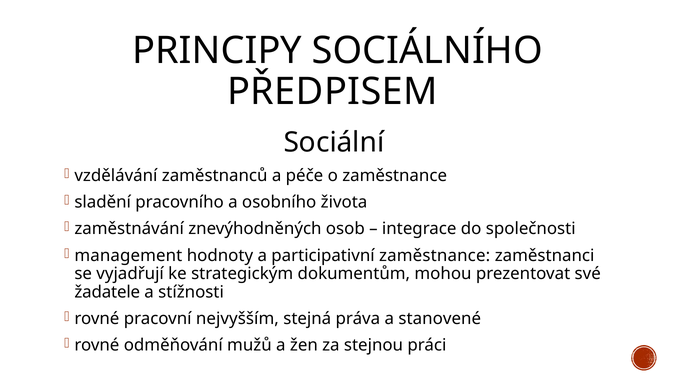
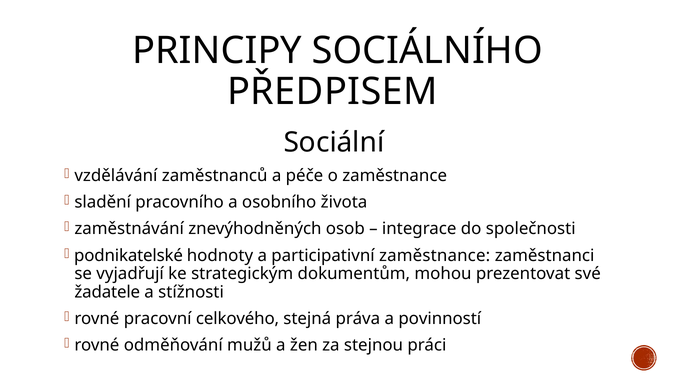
management: management -> podnikatelské
nejvyšším: nejvyšším -> celkového
stanovené: stanovené -> povinností
